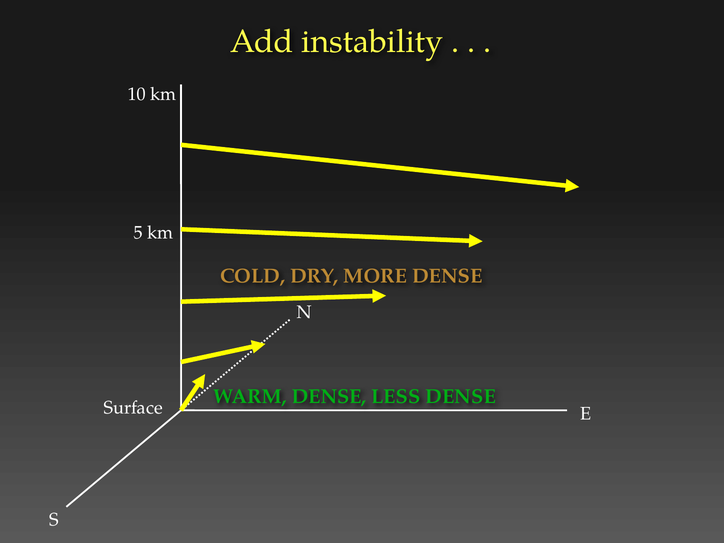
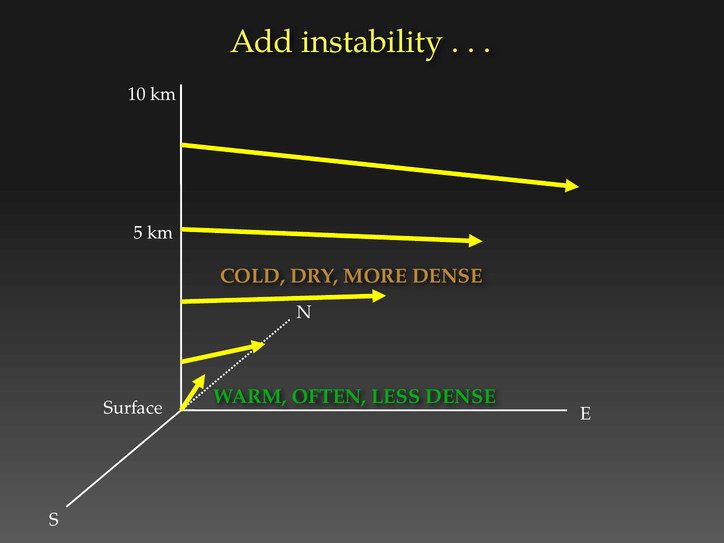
WARM DENSE: DENSE -> OFTEN
